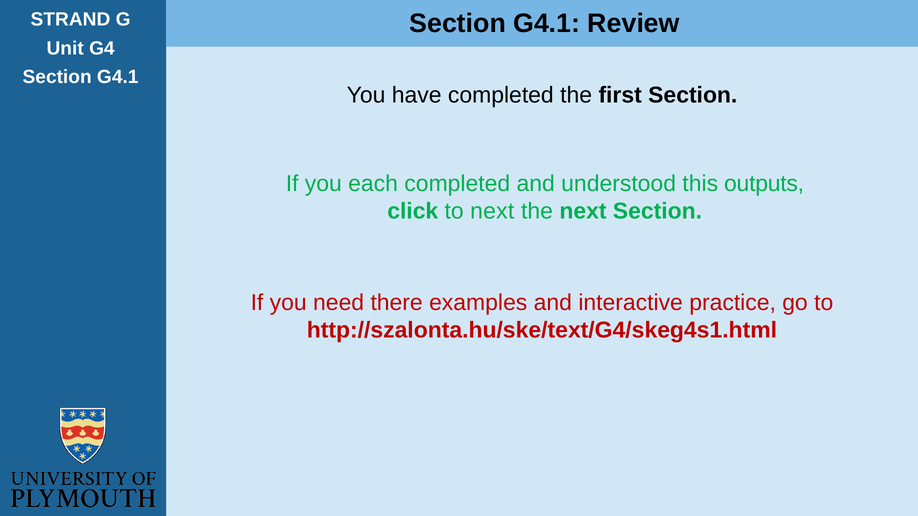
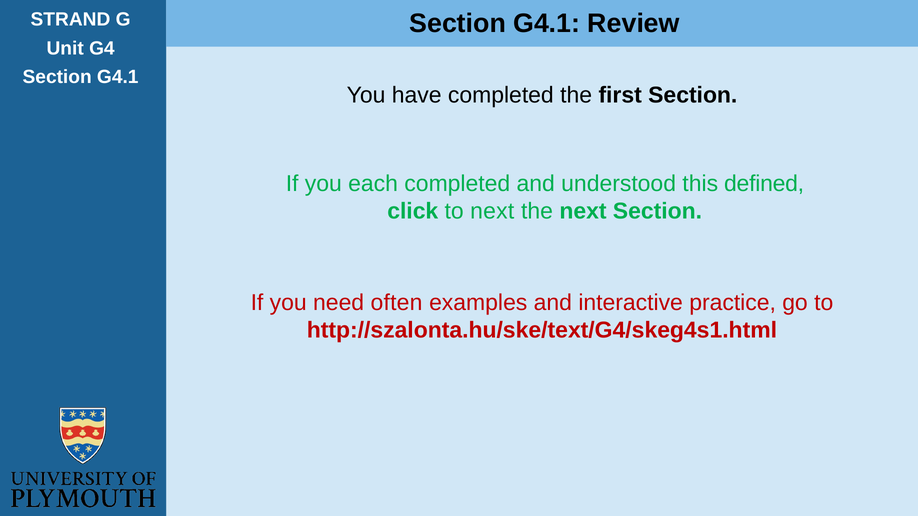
outputs: outputs -> defined
there: there -> often
